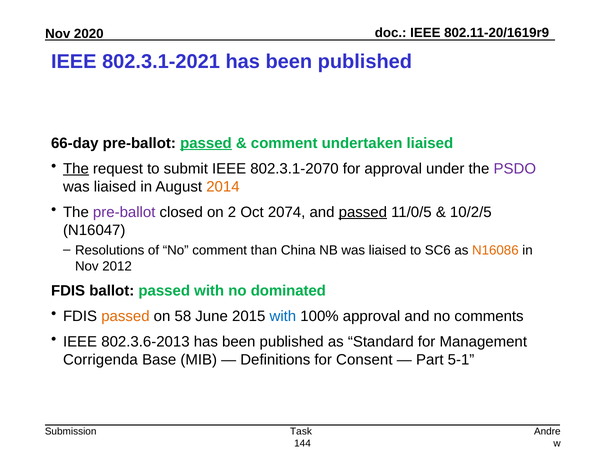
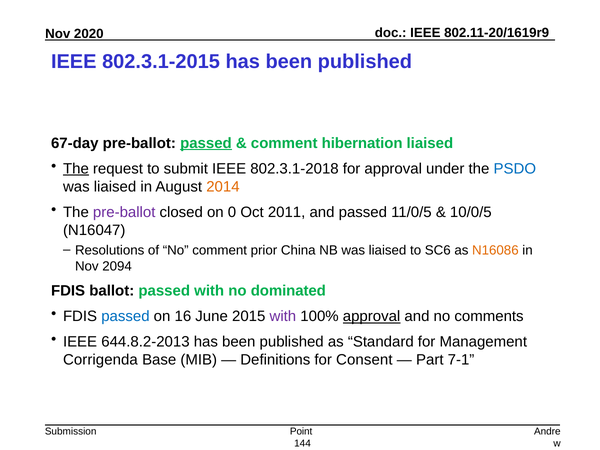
802.3.1-2021: 802.3.1-2021 -> 802.3.1-2015
66-day: 66-day -> 67-day
undertaken: undertaken -> hibernation
802.3.1-2070: 802.3.1-2070 -> 802.3.1-2018
PSDO colour: purple -> blue
2: 2 -> 0
2074: 2074 -> 2011
passed at (363, 212) underline: present -> none
10/2/5: 10/2/5 -> 10/0/5
than: than -> prior
2012: 2012 -> 2094
passed at (125, 316) colour: orange -> blue
58: 58 -> 16
with at (283, 316) colour: blue -> purple
approval at (372, 316) underline: none -> present
802.3.6-2013: 802.3.6-2013 -> 644.8.2-2013
5-1: 5-1 -> 7-1
Task: Task -> Point
